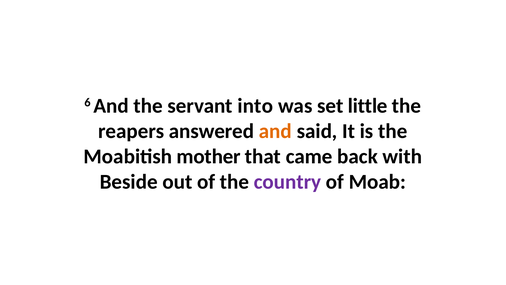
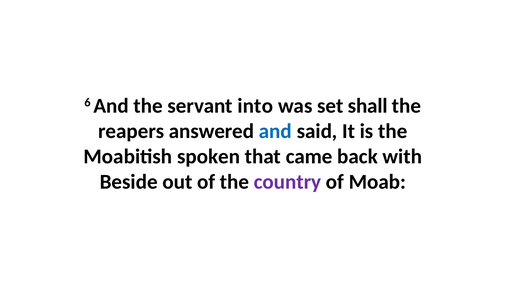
little: little -> shall
and at (275, 131) colour: orange -> blue
mother: mother -> spoken
